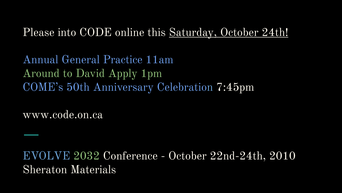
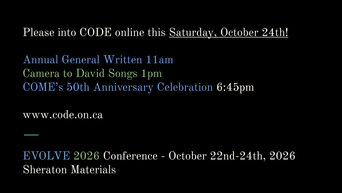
Practice: Practice -> Written
Around: Around -> Camera
Apply: Apply -> Songs
7:45pm: 7:45pm -> 6:45pm
EVOLVE 2032: 2032 -> 2026
22nd-24th 2010: 2010 -> 2026
